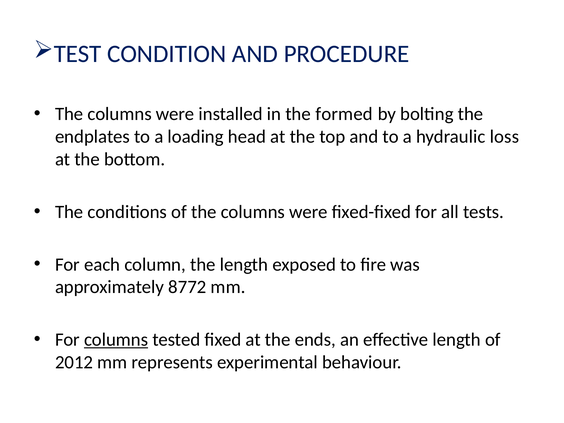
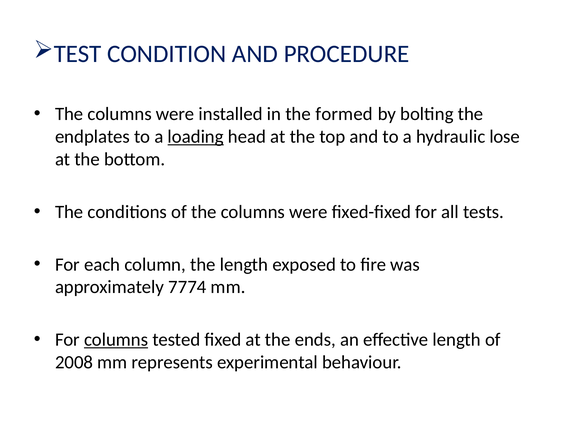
loading underline: none -> present
loss: loss -> lose
8772: 8772 -> 7774
2012: 2012 -> 2008
